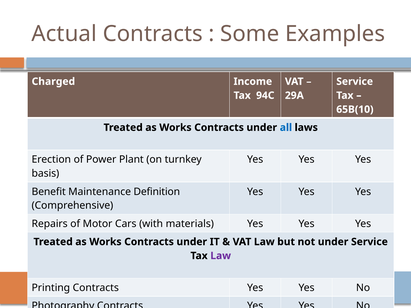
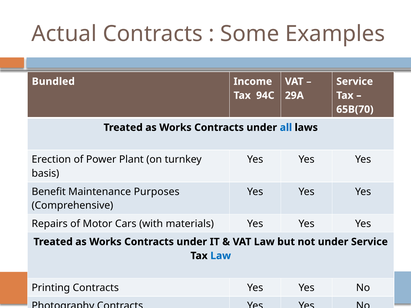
Charged: Charged -> Bundled
65B(10: 65B(10 -> 65B(70
Definition: Definition -> Purposes
Law at (221, 256) colour: purple -> blue
